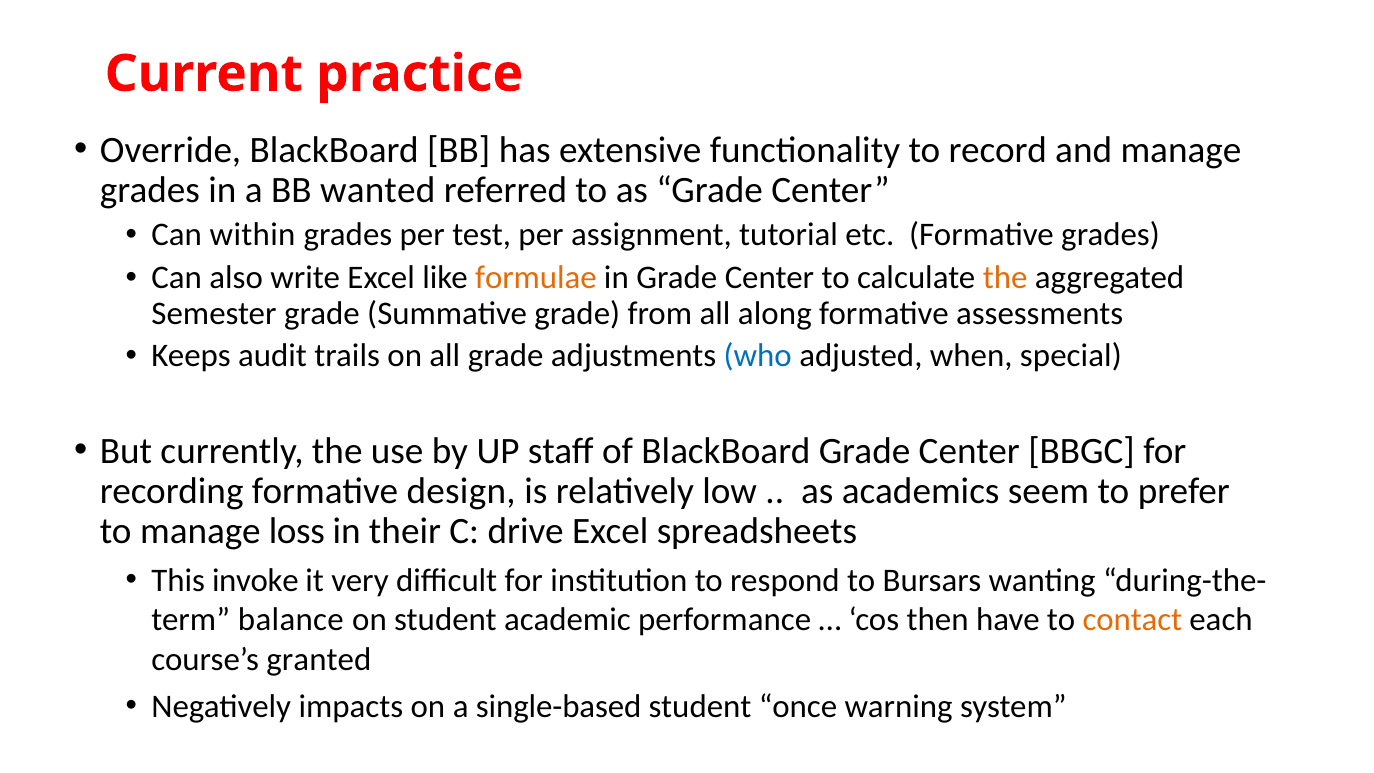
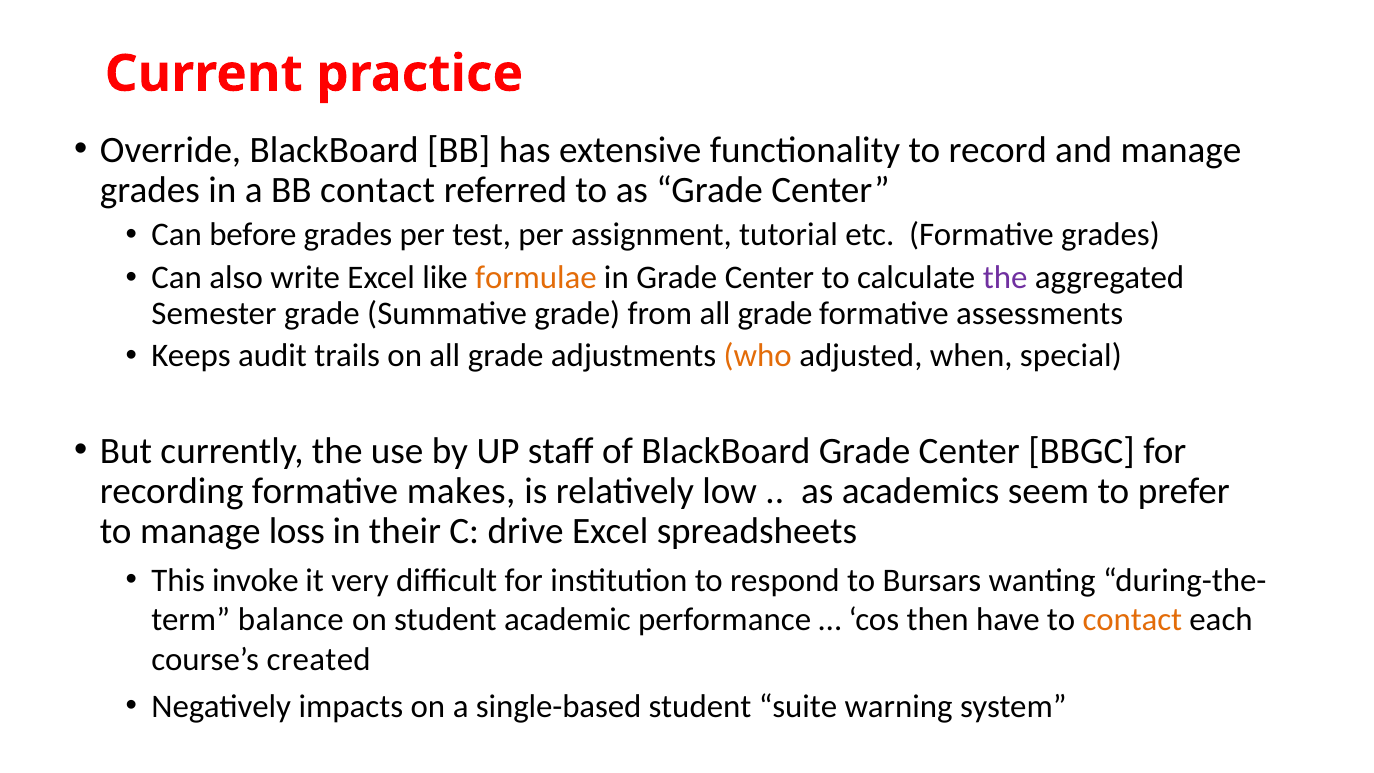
BB wanted: wanted -> contact
within: within -> before
the at (1005, 278) colour: orange -> purple
from all along: along -> grade
who colour: blue -> orange
design: design -> makes
granted: granted -> created
once: once -> suite
